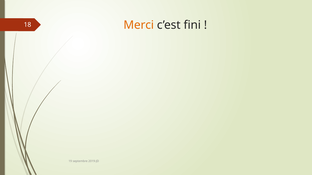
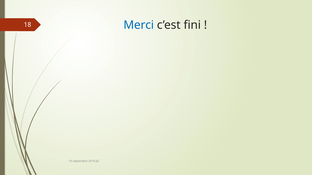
Merci colour: orange -> blue
